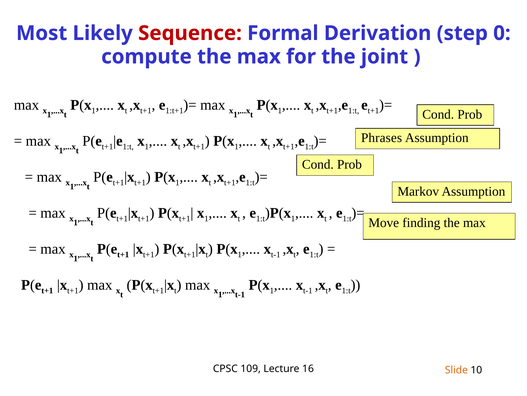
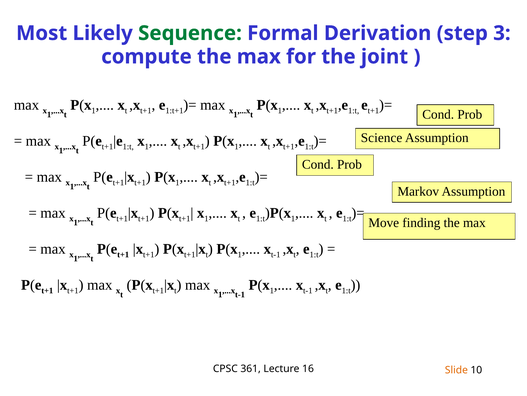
Sequence colour: red -> green
0: 0 -> 3
Phrases: Phrases -> Science
109: 109 -> 361
